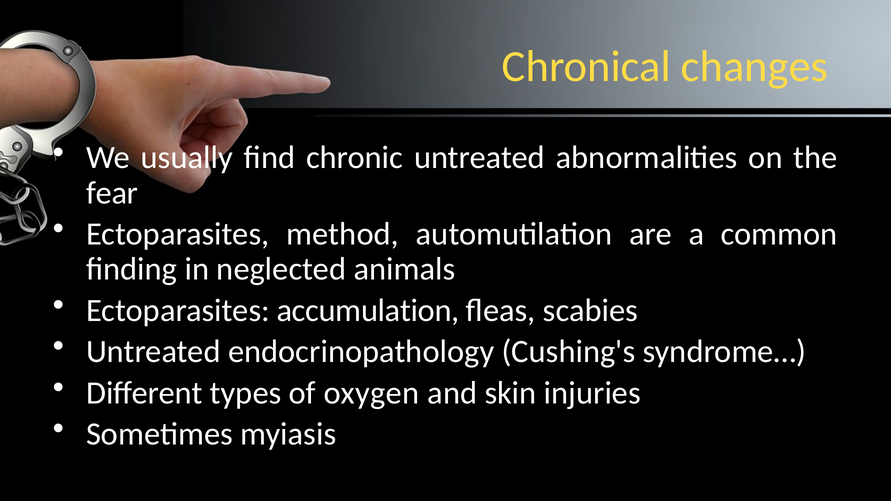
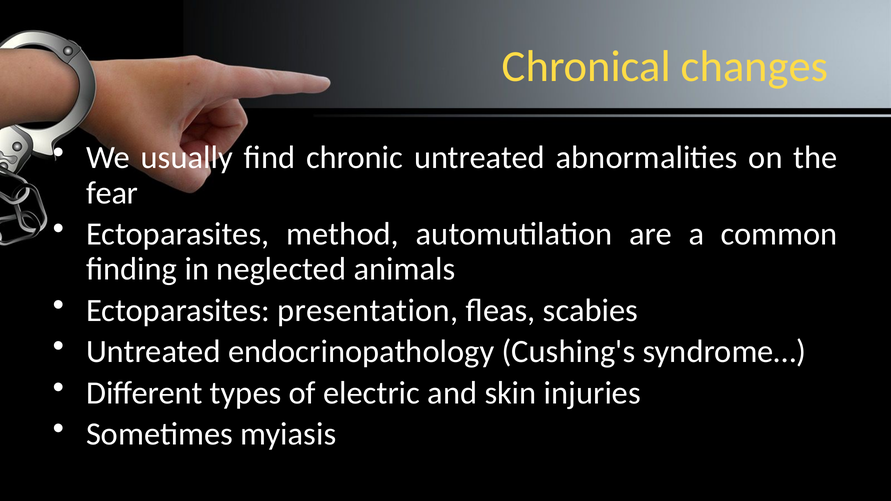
accumulation: accumulation -> presentation
oxygen: oxygen -> electric
